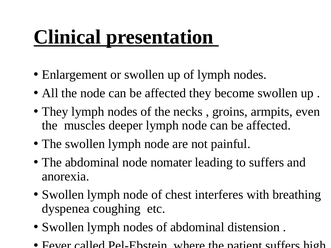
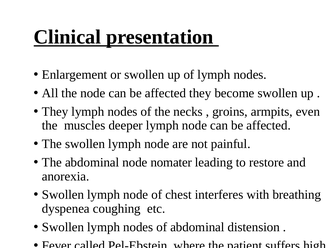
to suffers: suffers -> restore
